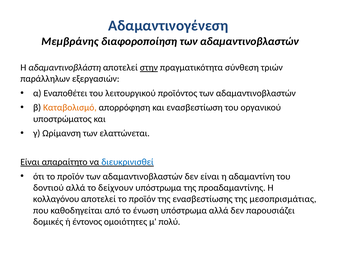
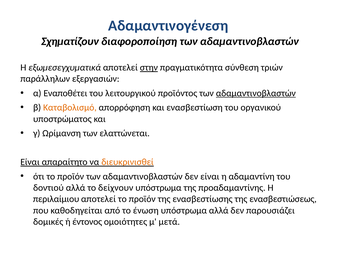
Μεμβράνης: Μεμβράνης -> Σχηματίζουν
αδαμαντινοβλάστη: αδαμαντινοβλάστη -> εξωμεσεγχυματικά
αδαμαντινοβλαστών at (256, 93) underline: none -> present
διευκρινισθεί colour: blue -> orange
κολλαγόνου: κολλαγόνου -> περιλαίμιου
μεσοπρισμάτιας: μεσοπρισμάτιας -> ενασβεστιώσεως
πολύ: πολύ -> μετά
